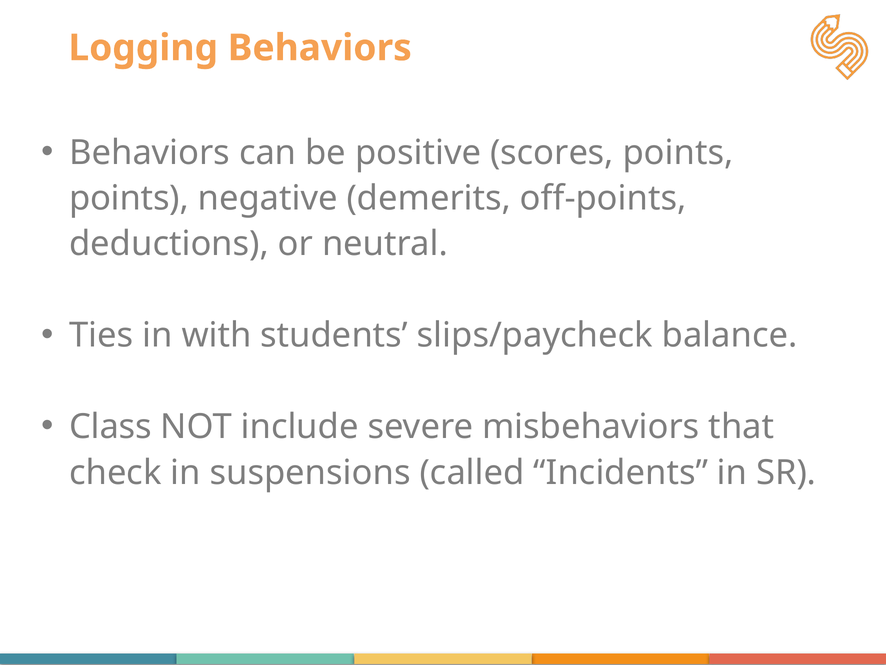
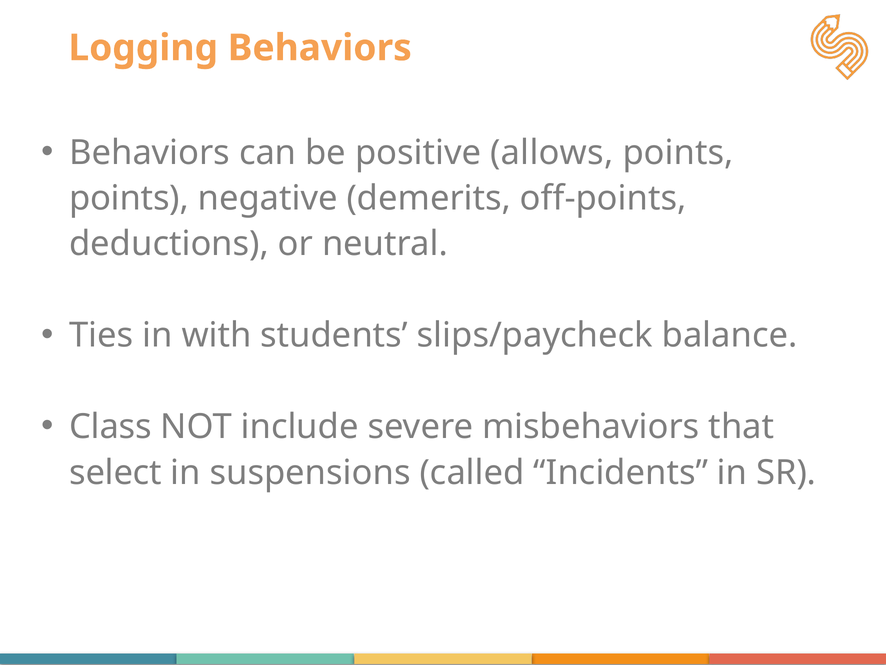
scores: scores -> allows
check: check -> select
